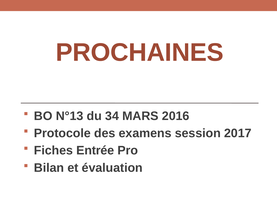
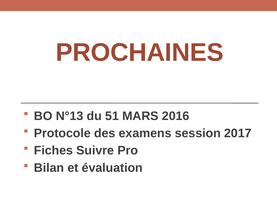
34: 34 -> 51
Entrée: Entrée -> Suivre
